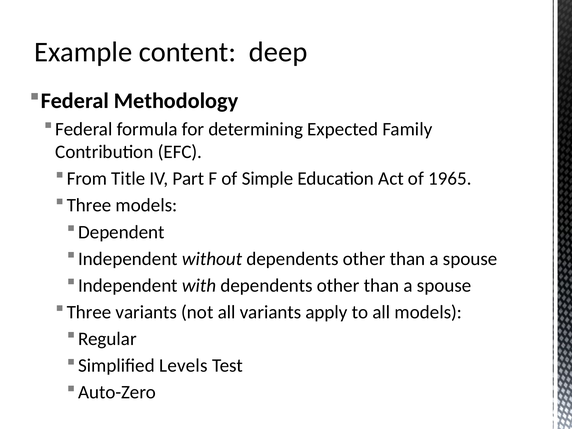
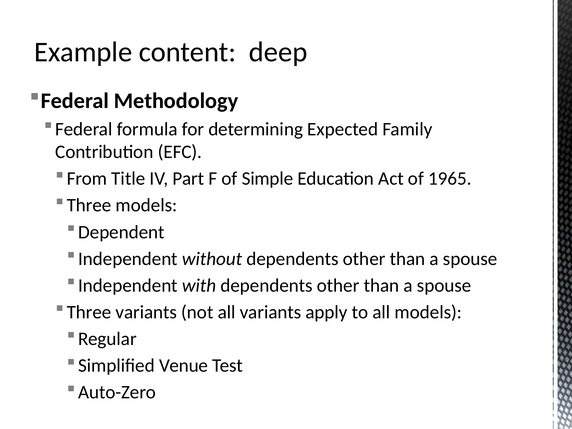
Levels: Levels -> Venue
